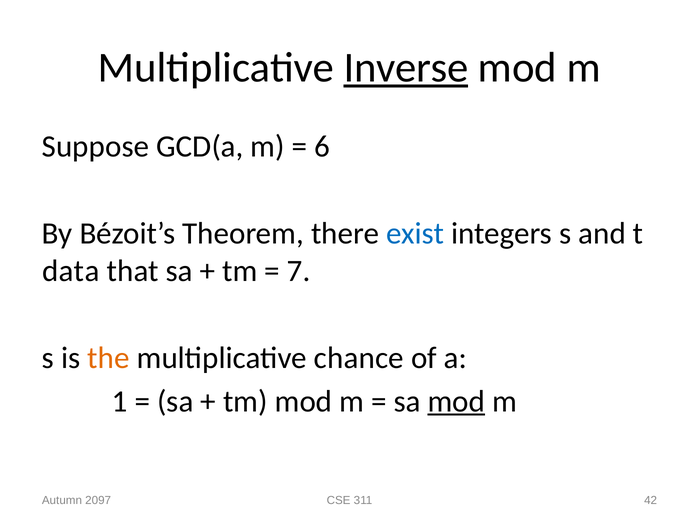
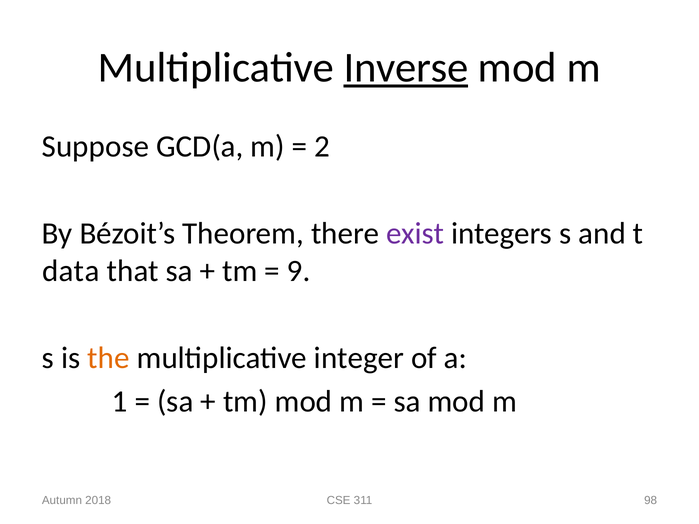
6: 6 -> 2
exist colour: blue -> purple
7: 7 -> 9
chance: chance -> integer
mod at (456, 401) underline: present -> none
2097: 2097 -> 2018
42: 42 -> 98
